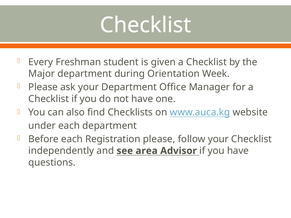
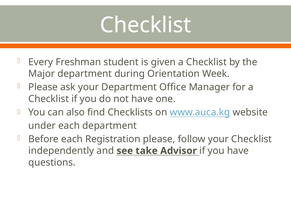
area: area -> take
